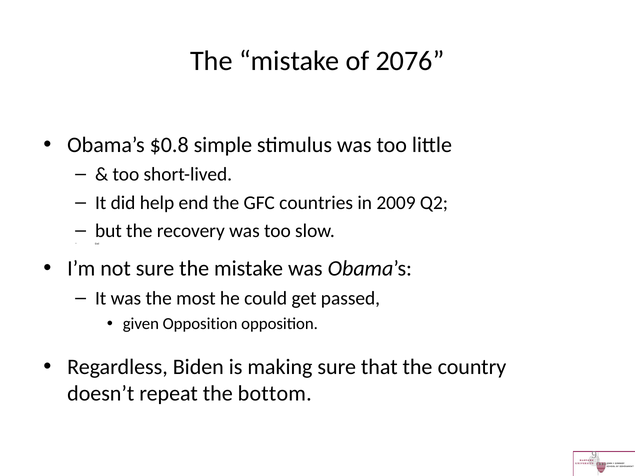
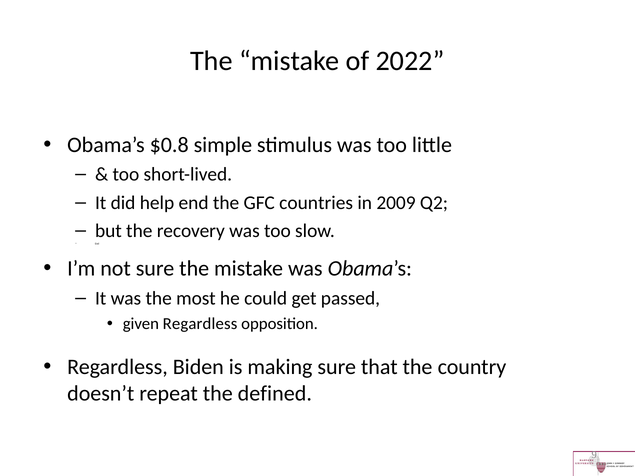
2076: 2076 -> 2022
given Opposition: Opposition -> Regardless
bottom: bottom -> defined
